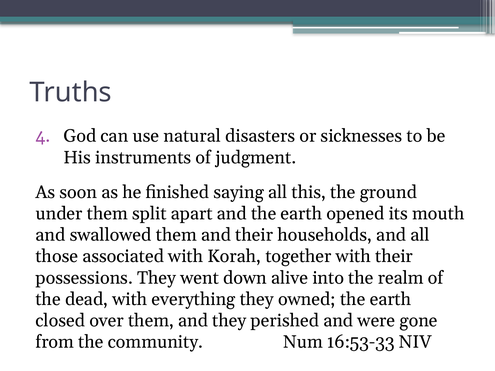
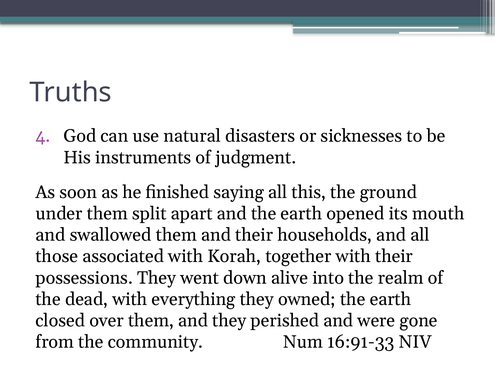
16:53-33: 16:53-33 -> 16:91-33
